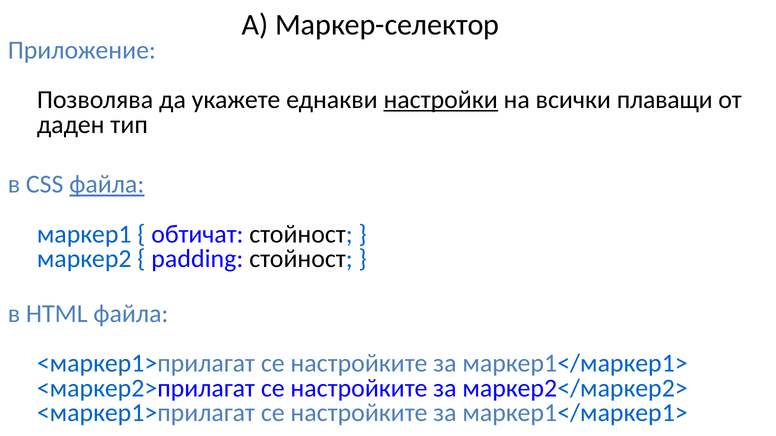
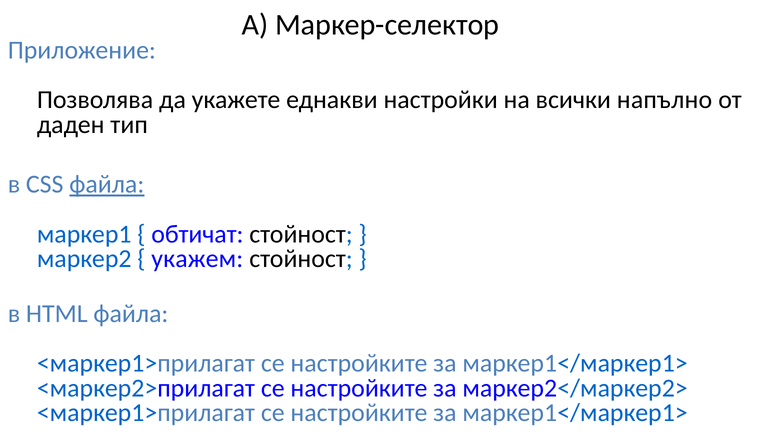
настройки underline: present -> none
плаващи: плаващи -> напълно
padding: padding -> укажем
